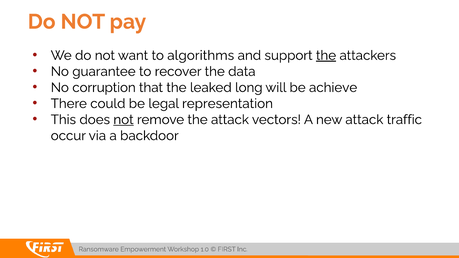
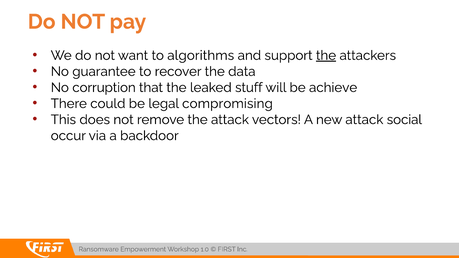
long: long -> stuff
representation: representation -> compromising
not at (124, 120) underline: present -> none
traffic: traffic -> social
